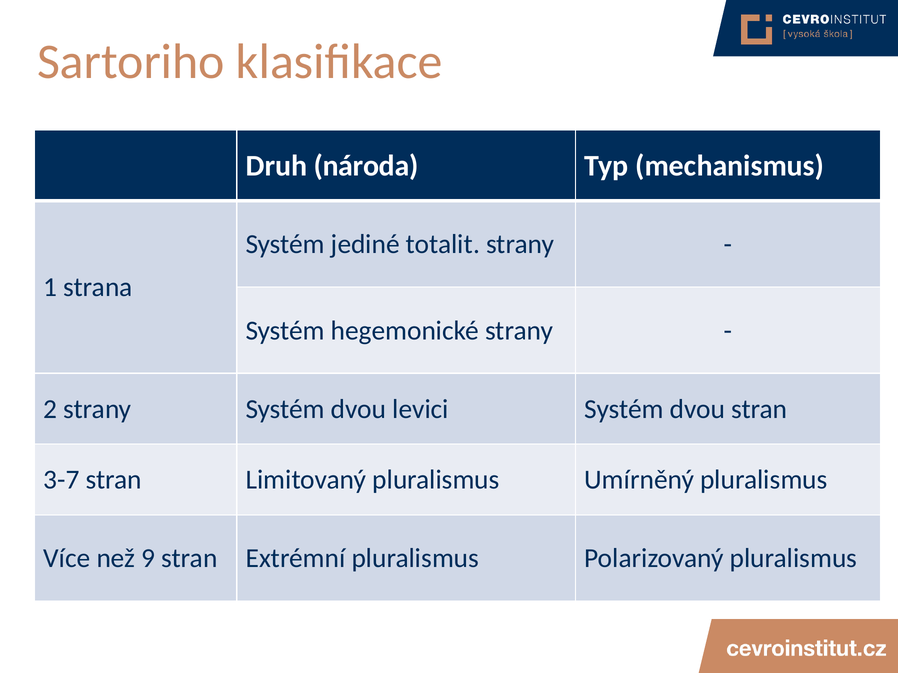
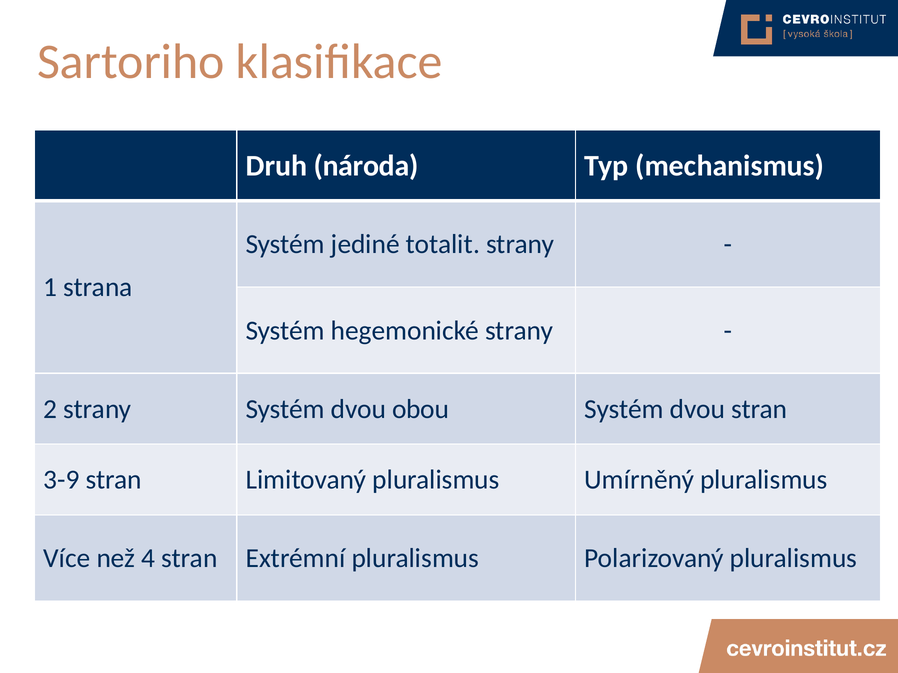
levici: levici -> obou
3-7: 3-7 -> 3-9
9: 9 -> 4
